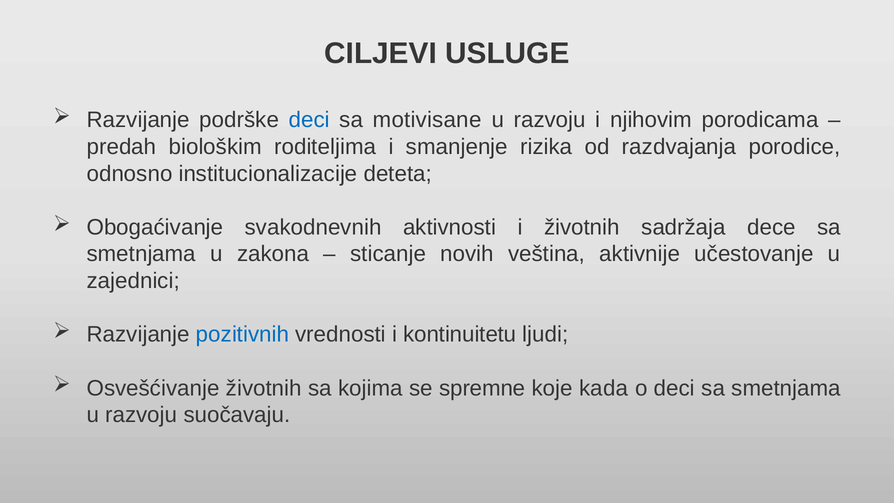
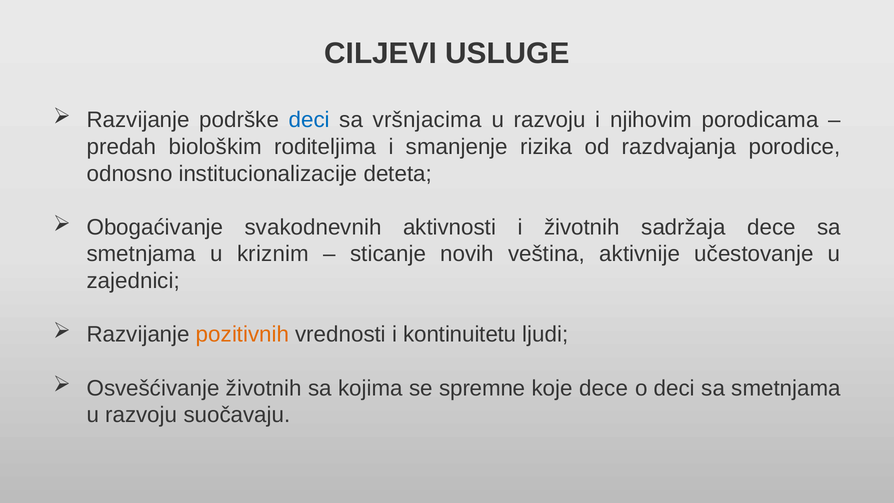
motivisane: motivisane -> vršnjacima
zakona: zakona -> kriznim
pozitivnih colour: blue -> orange
koje kada: kada -> dece
